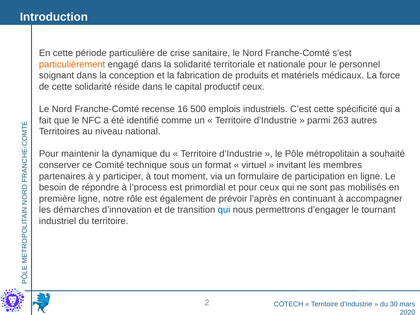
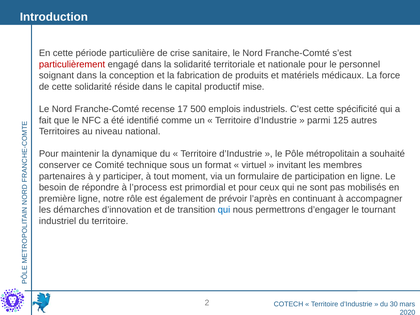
particulièrement colour: orange -> red
productif ceux: ceux -> mise
16: 16 -> 17
263: 263 -> 125
